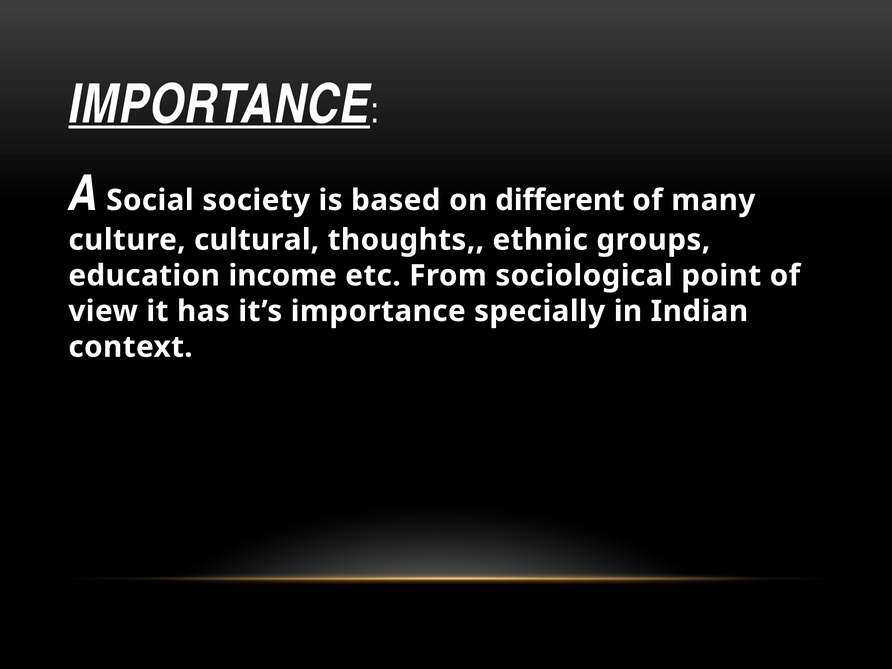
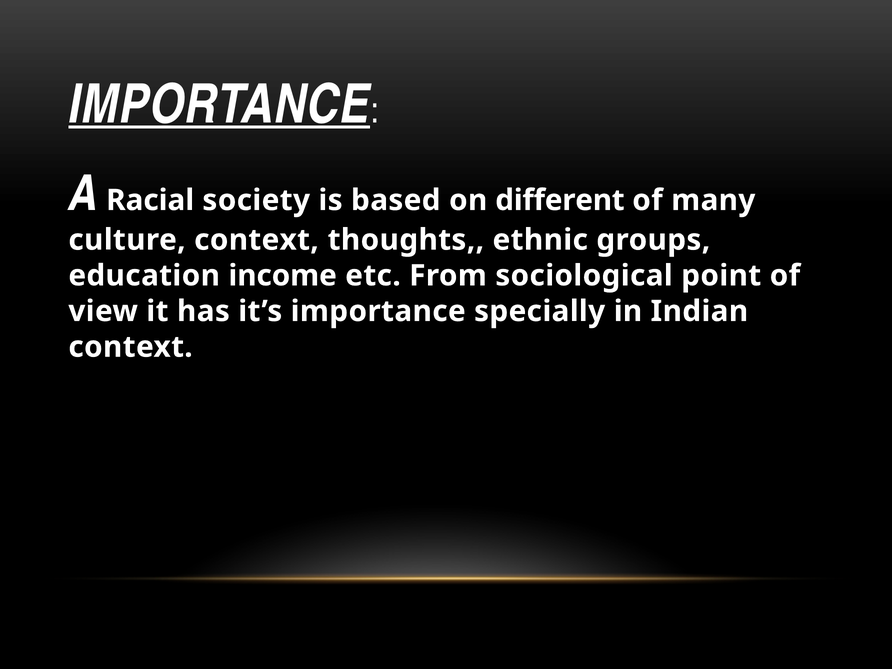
Social: Social -> Racial
culture cultural: cultural -> context
